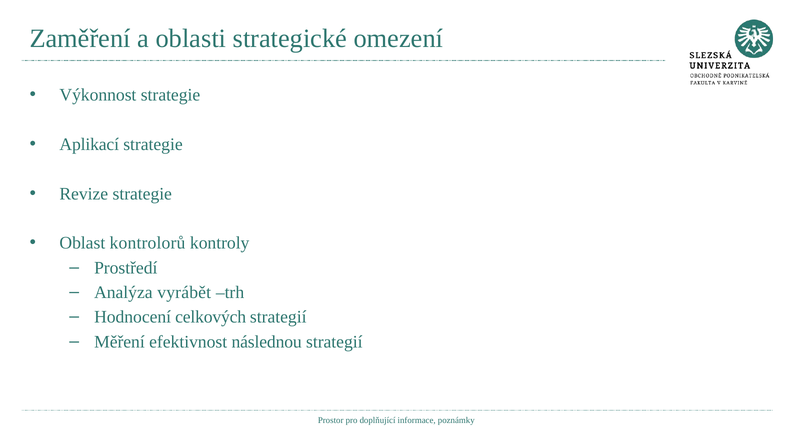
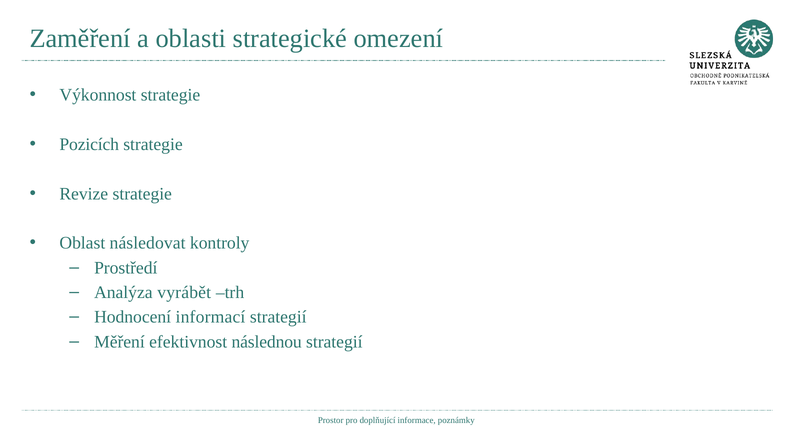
Aplikací: Aplikací -> Pozicích
kontrolorů: kontrolorů -> následovat
celkových: celkových -> informací
